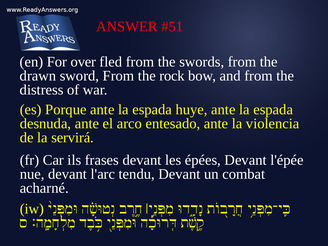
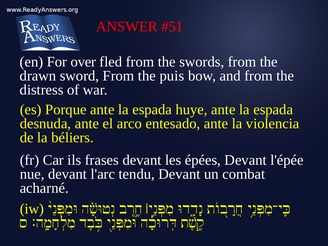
rock: rock -> puis
servirá: servirá -> béliers
